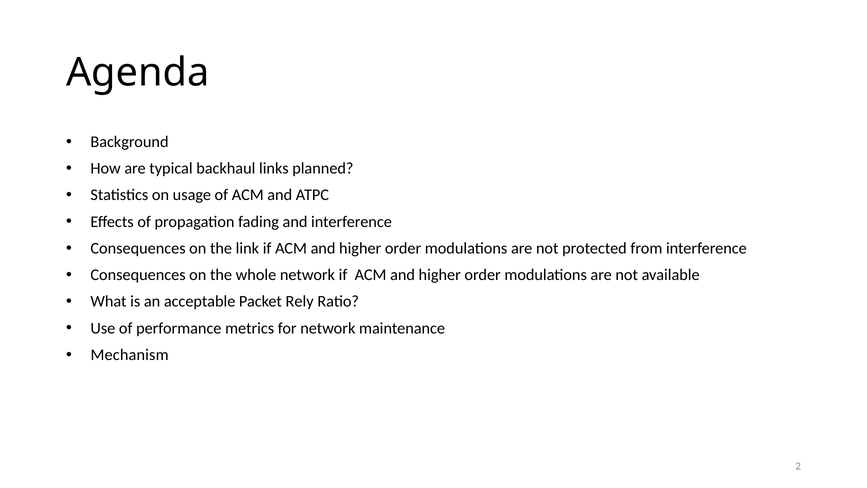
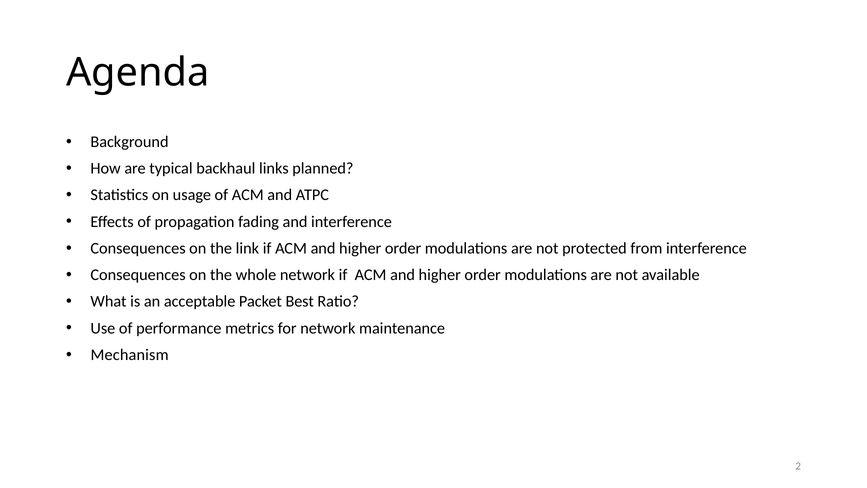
Rely: Rely -> Best
